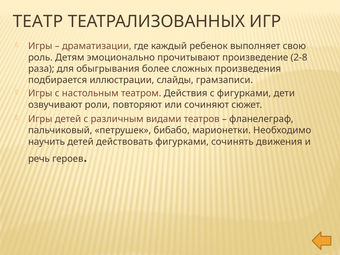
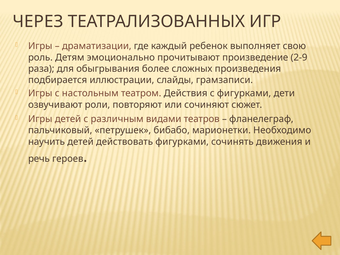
ТЕАТР: ТЕАТР -> ЧЕРЕЗ
2-8: 2-8 -> 2-9
